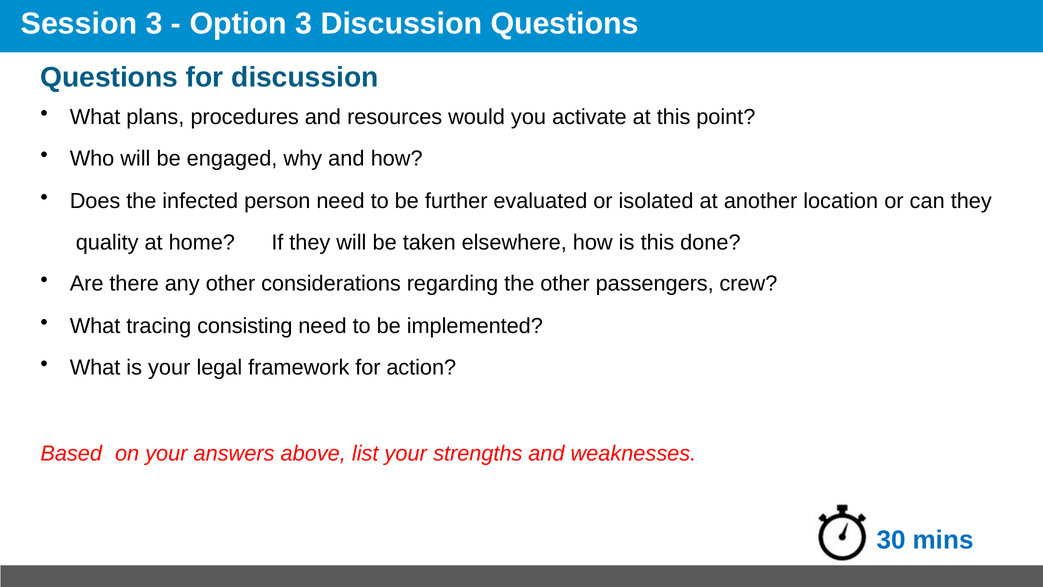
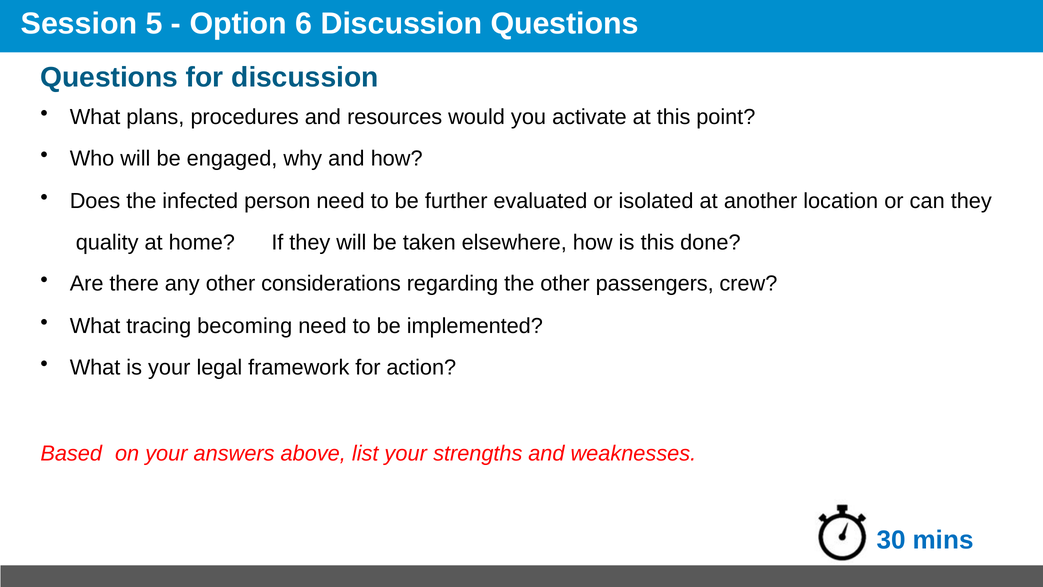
Session 3: 3 -> 5
Option 3: 3 -> 6
consisting: consisting -> becoming
